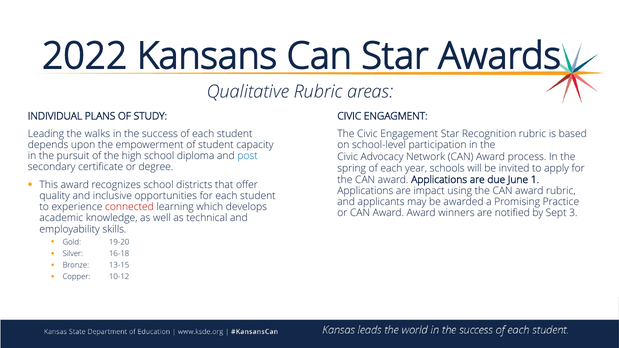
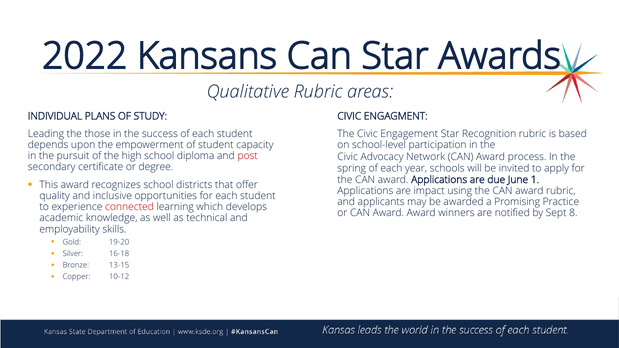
walks: walks -> those
post colour: blue -> red
3: 3 -> 8
